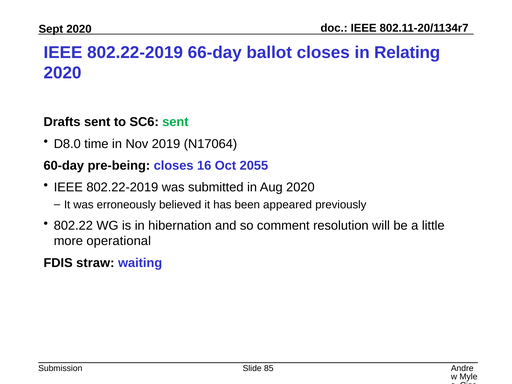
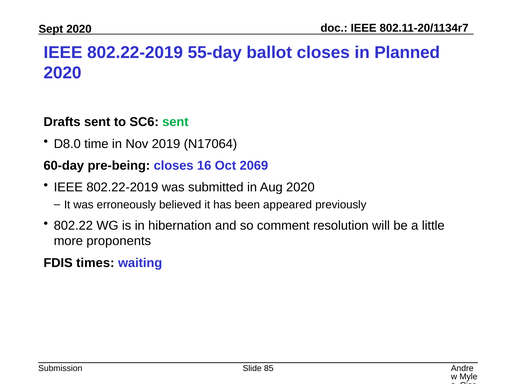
66-day: 66-day -> 55-day
Relating: Relating -> Planned
2055: 2055 -> 2069
operational: operational -> proponents
straw: straw -> times
